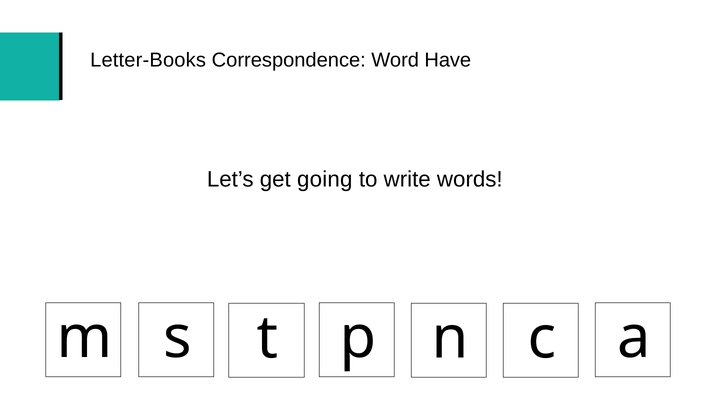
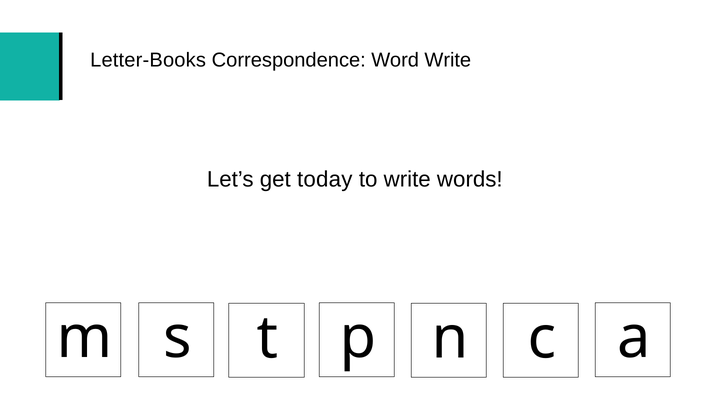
Word Have: Have -> Write
going: going -> today
